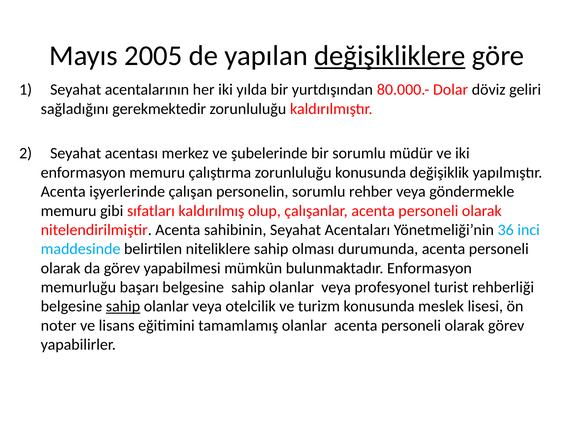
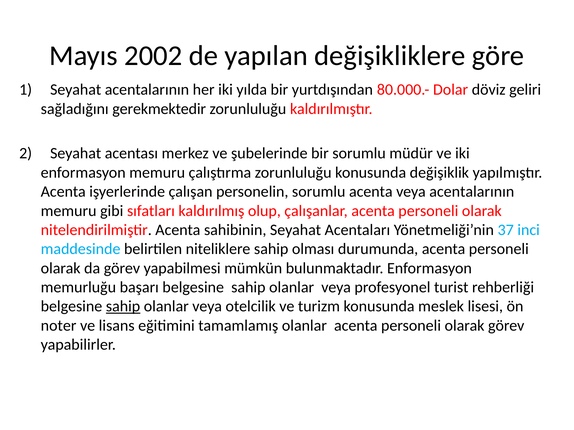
2005: 2005 -> 2002
değişikliklere underline: present -> none
sorumlu rehber: rehber -> acenta
veya göndermekle: göndermekle -> acentalarının
36: 36 -> 37
